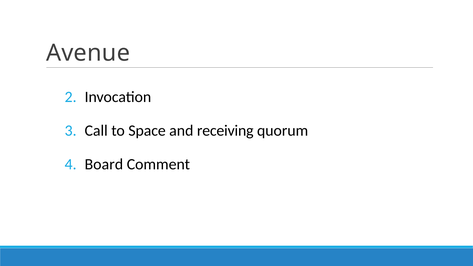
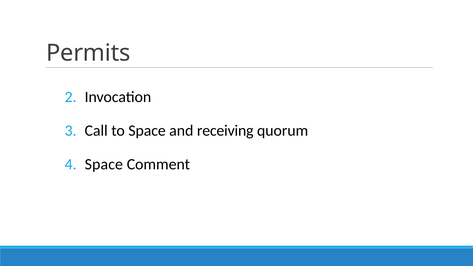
Avenue: Avenue -> Permits
Board at (104, 164): Board -> Space
